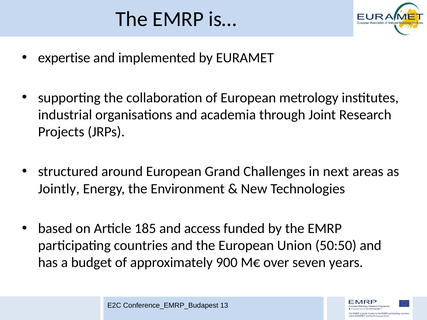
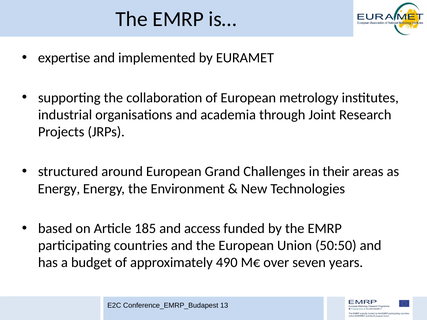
next: next -> their
Jointly at (59, 189): Jointly -> Energy
900: 900 -> 490
